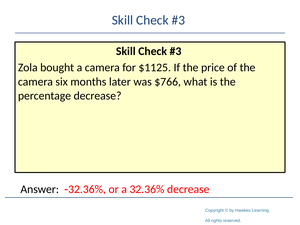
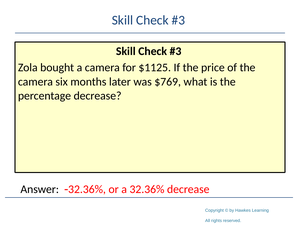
$766: $766 -> $769
